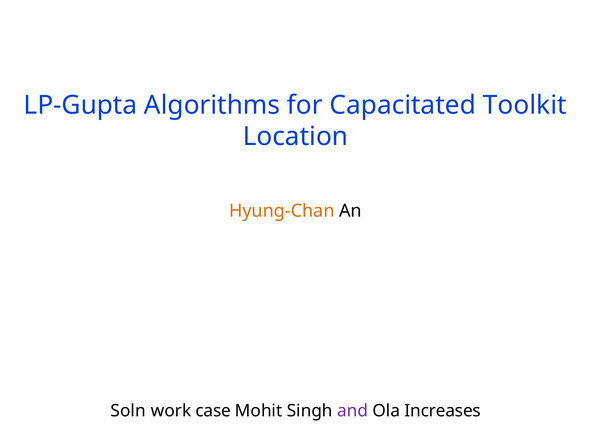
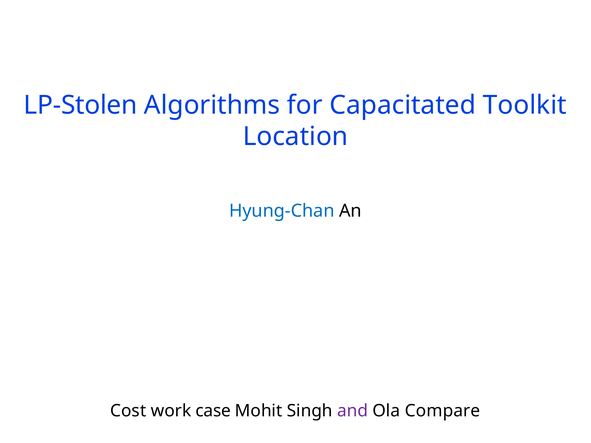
LP-Gupta: LP-Gupta -> LP-Stolen
Hyung-Chan colour: orange -> blue
Soln: Soln -> Cost
Increases: Increases -> Compare
